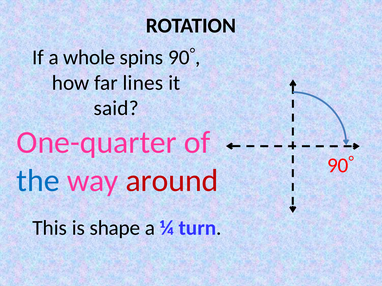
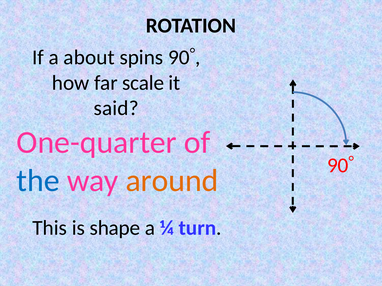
whole: whole -> about
lines: lines -> scale
around colour: red -> orange
